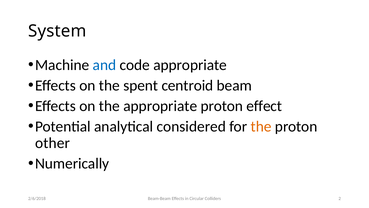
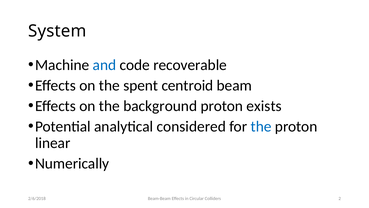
code appropriate: appropriate -> recoverable
the appropriate: appropriate -> background
effect: effect -> exists
the at (261, 126) colour: orange -> blue
other: other -> linear
